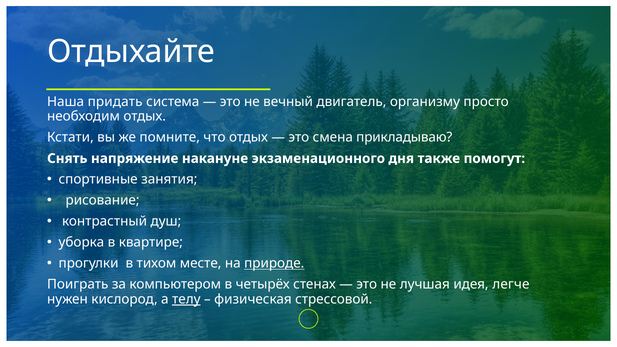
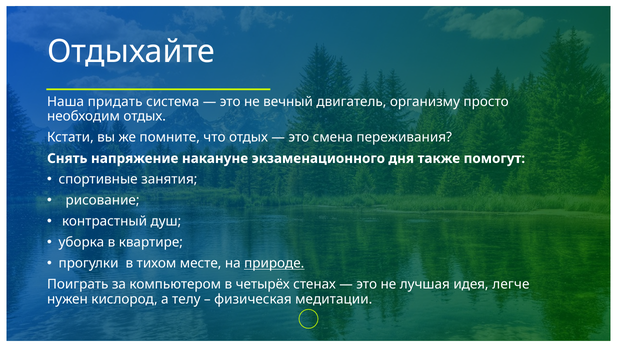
прикладываю: прикладываю -> переживания
телу underline: present -> none
стрессовой: стрессовой -> медитации
